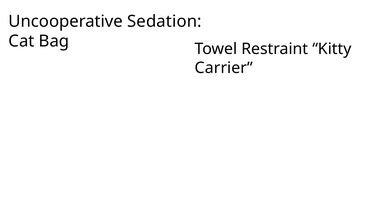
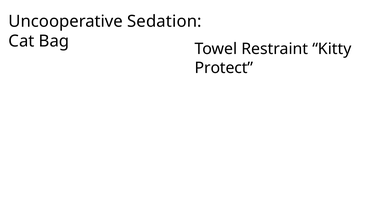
Carrier: Carrier -> Protect
